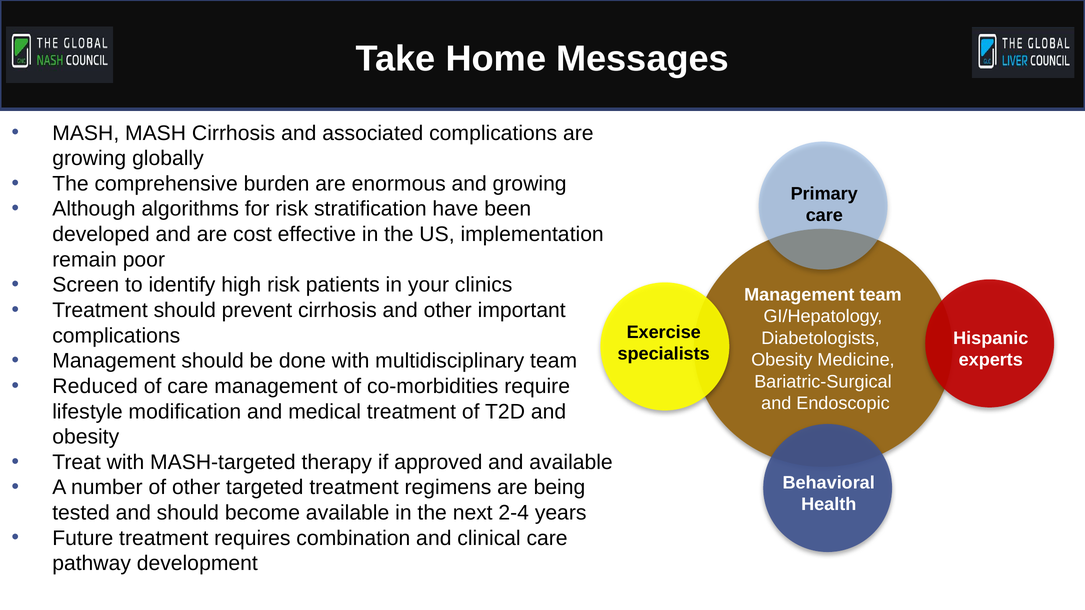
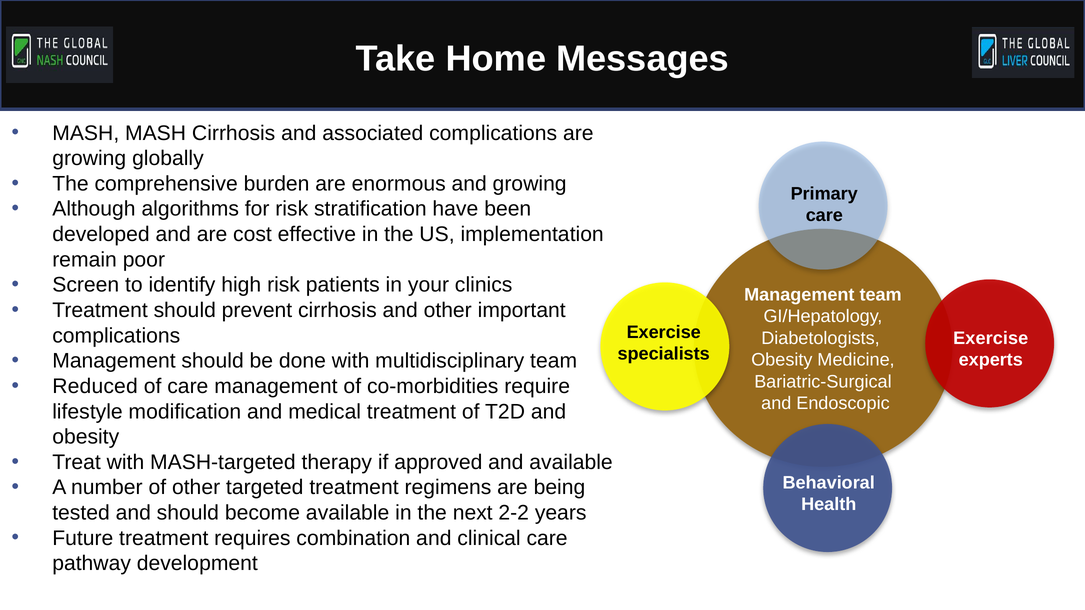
Hispanic at (991, 338): Hispanic -> Exercise
2-4: 2-4 -> 2-2
